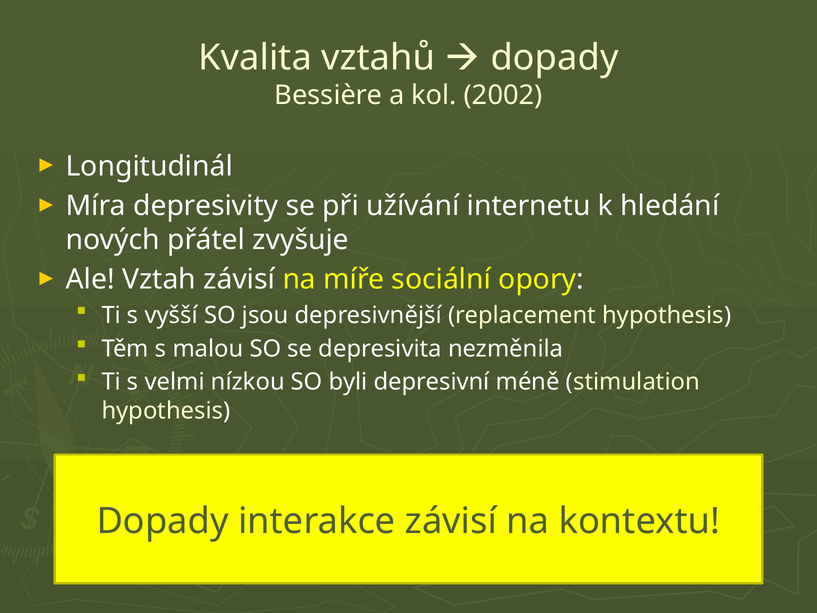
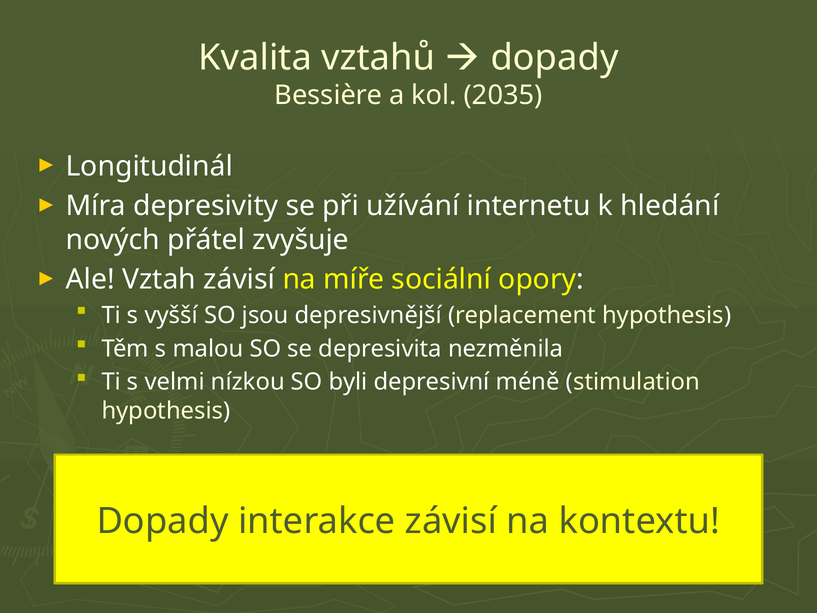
2002: 2002 -> 2035
